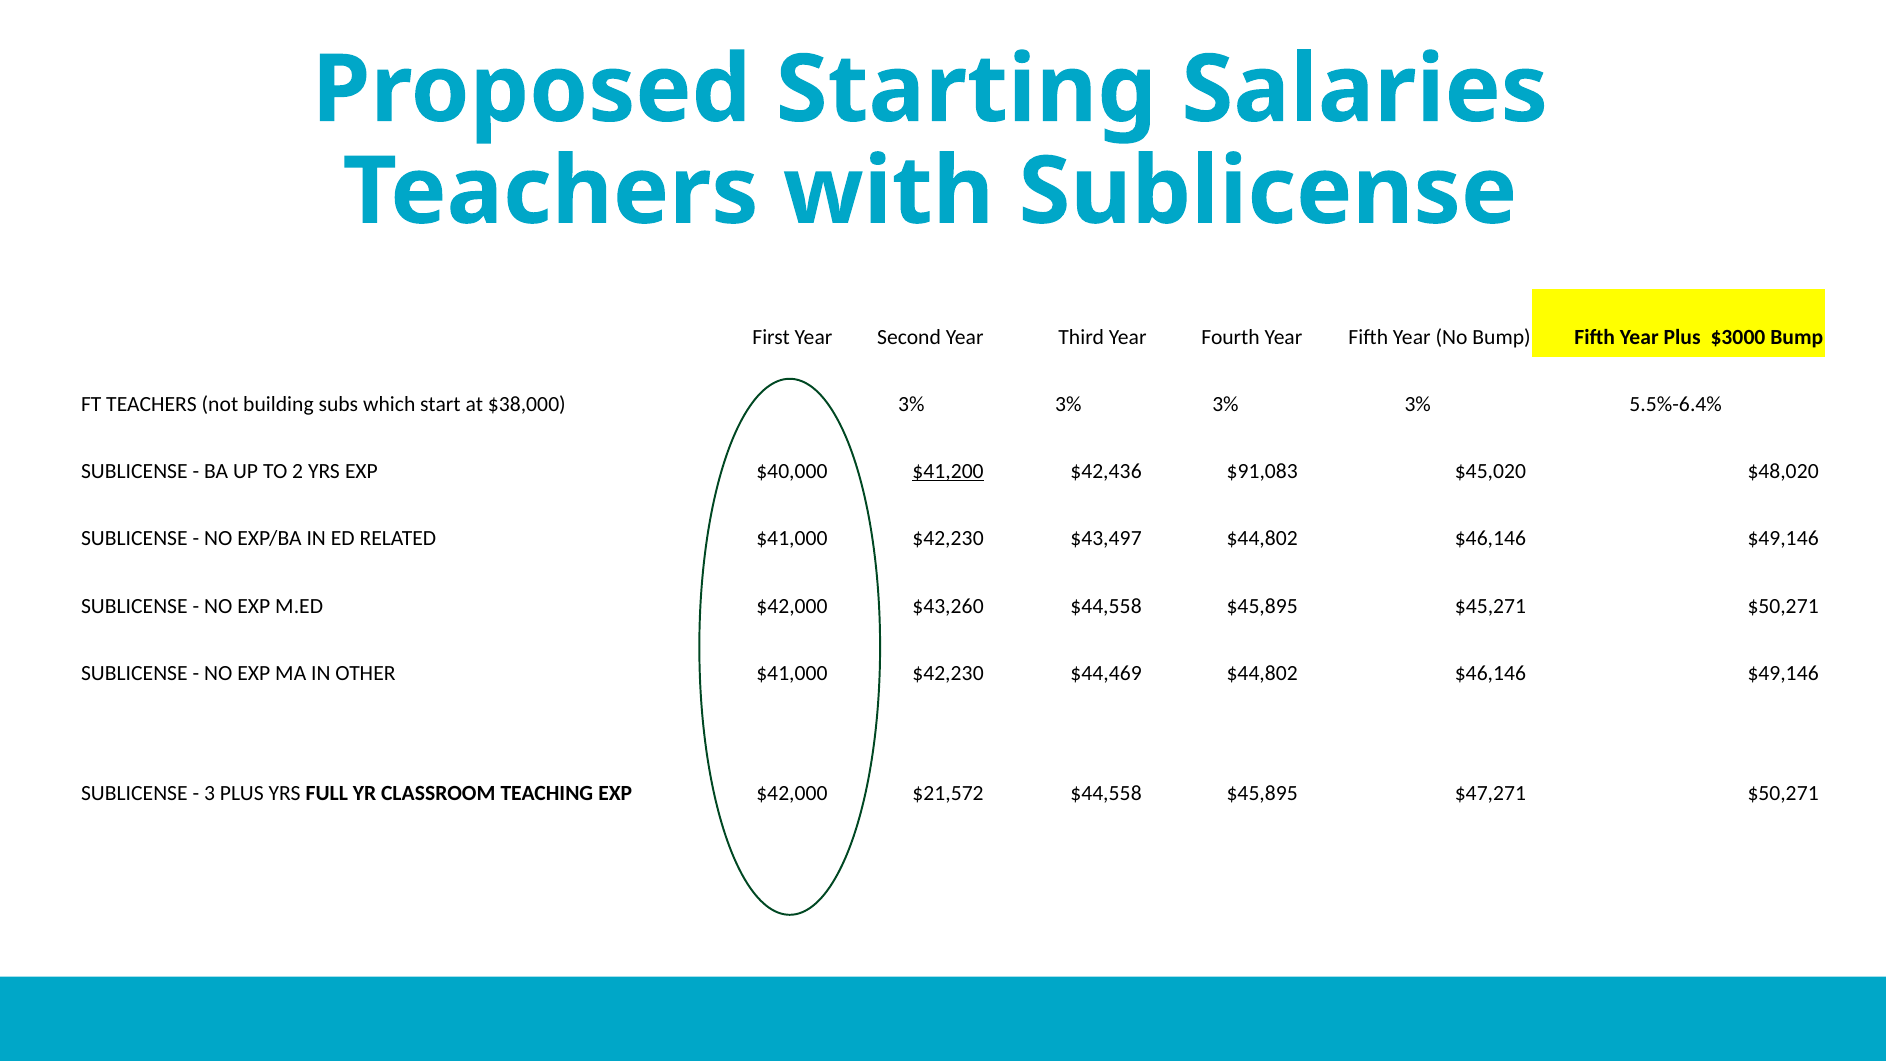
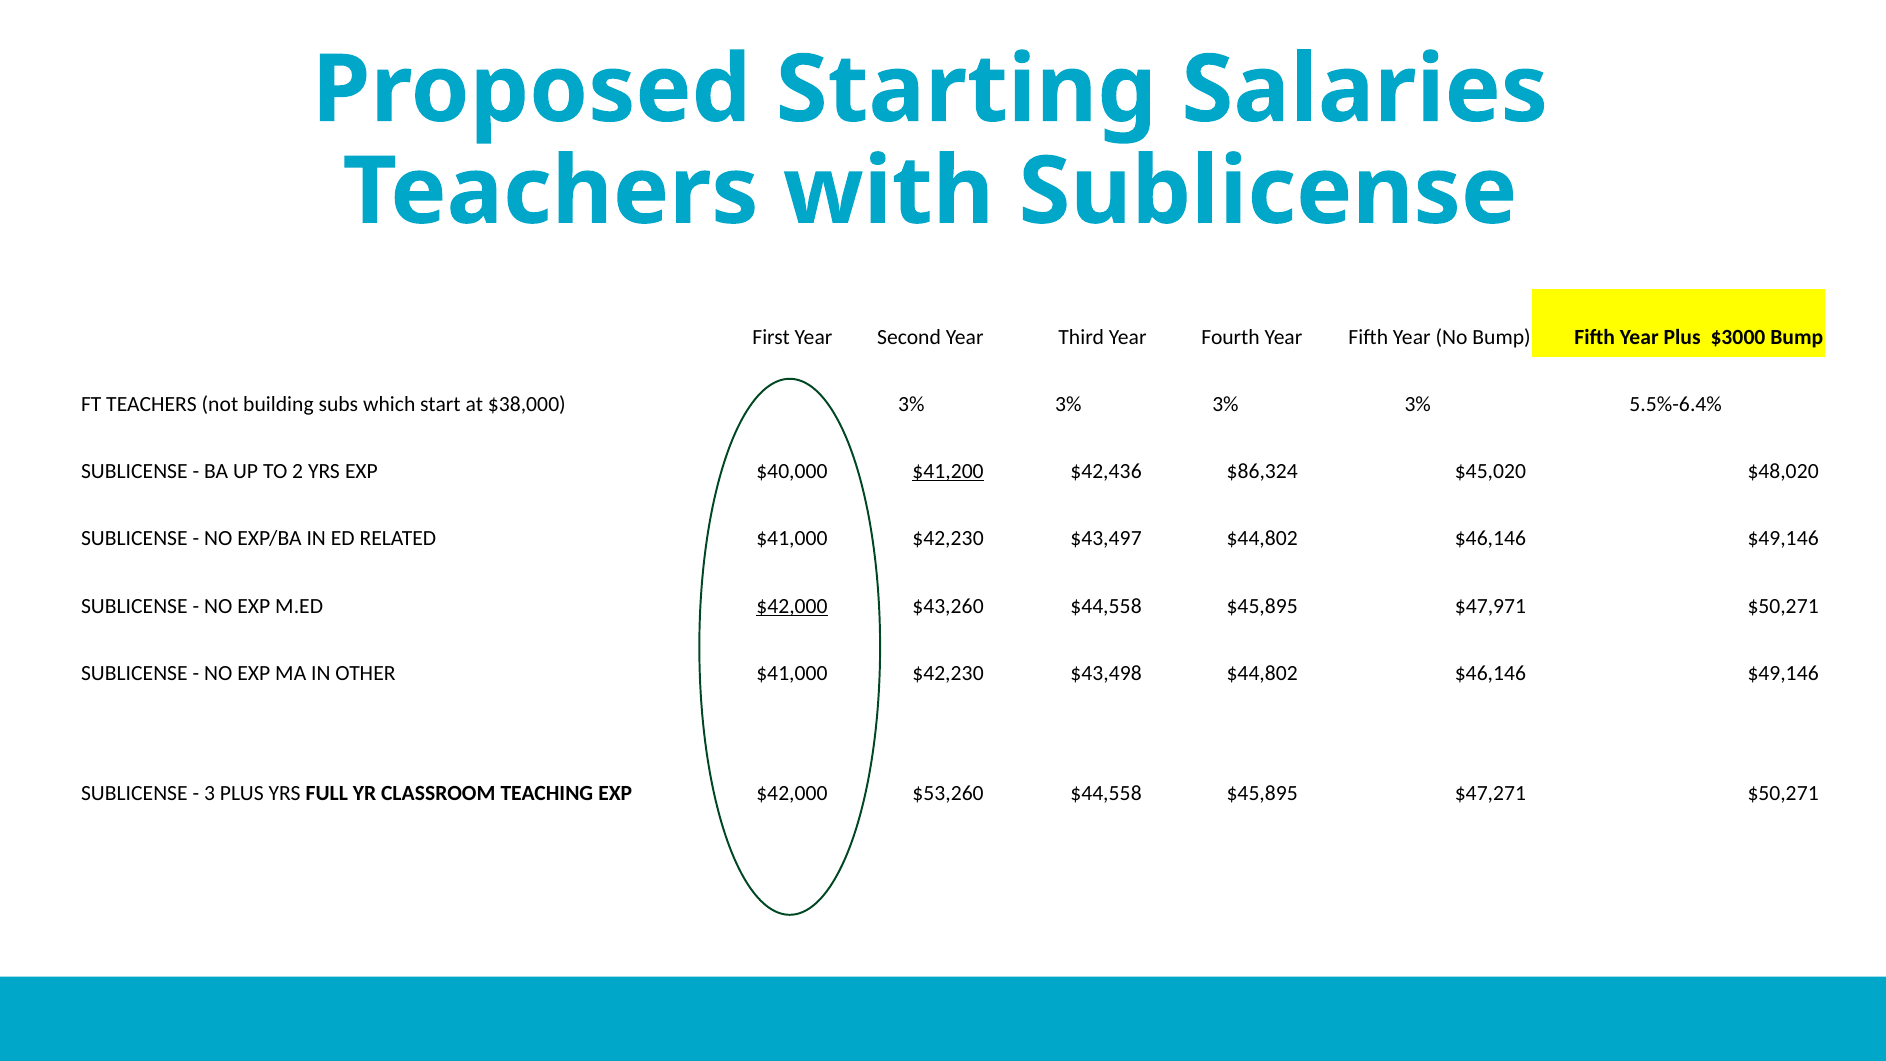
$91,083: $91,083 -> $86,324
$42,000 at (792, 606) underline: none -> present
$45,271: $45,271 -> $47,971
$44,469: $44,469 -> $43,498
$21,572: $21,572 -> $53,260
